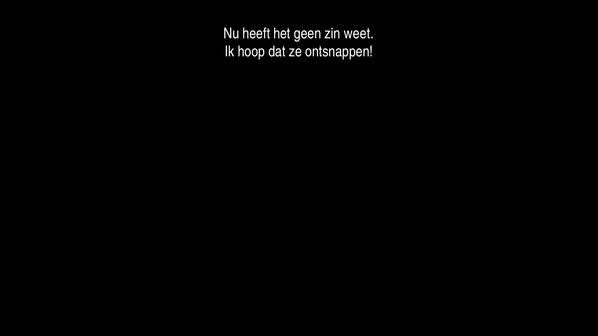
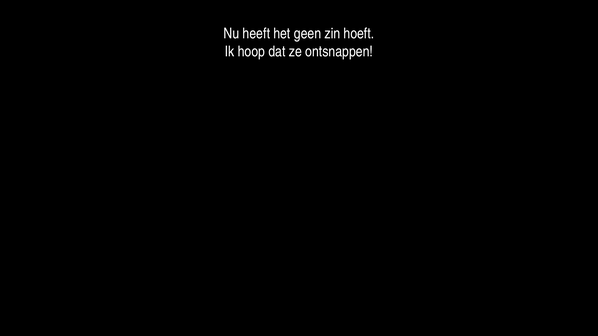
weet: weet -> hoeft
